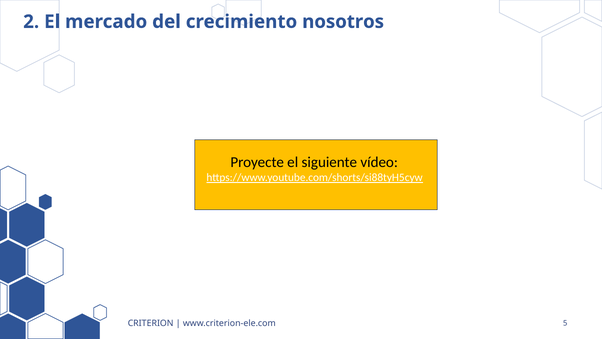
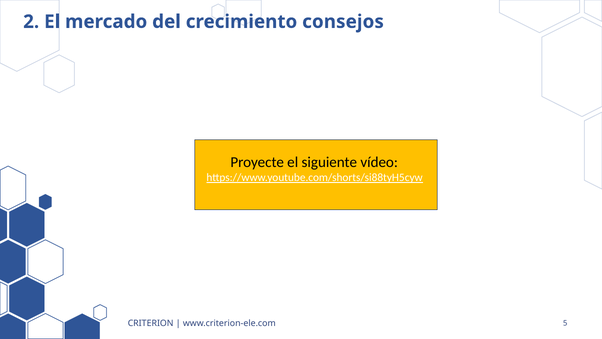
nosotros: nosotros -> consejos
